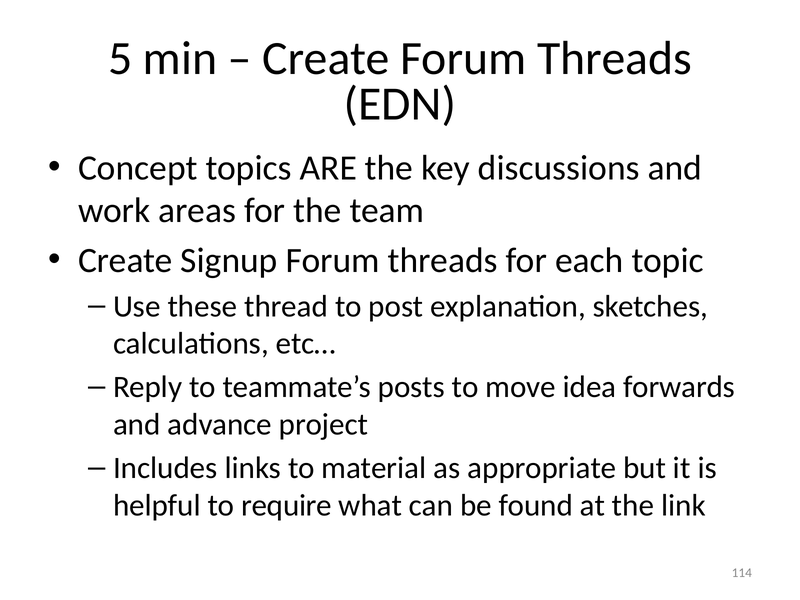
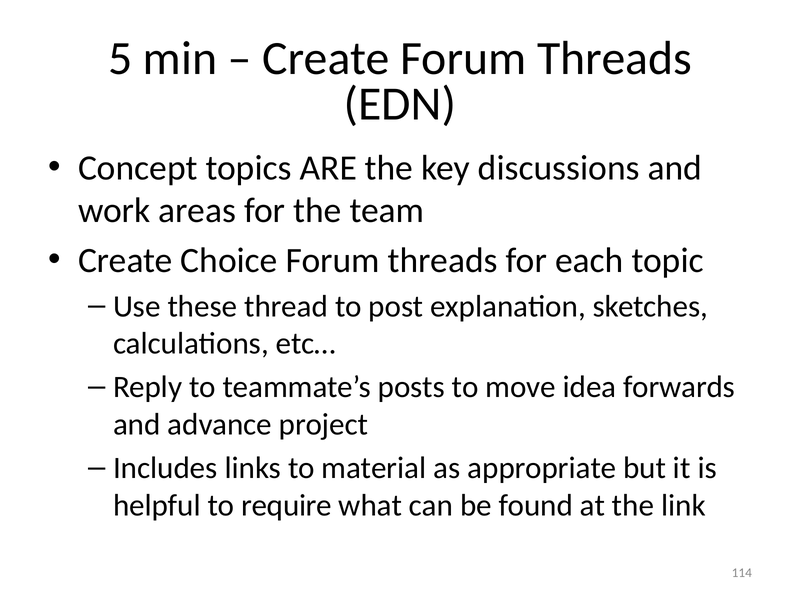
Signup: Signup -> Choice
